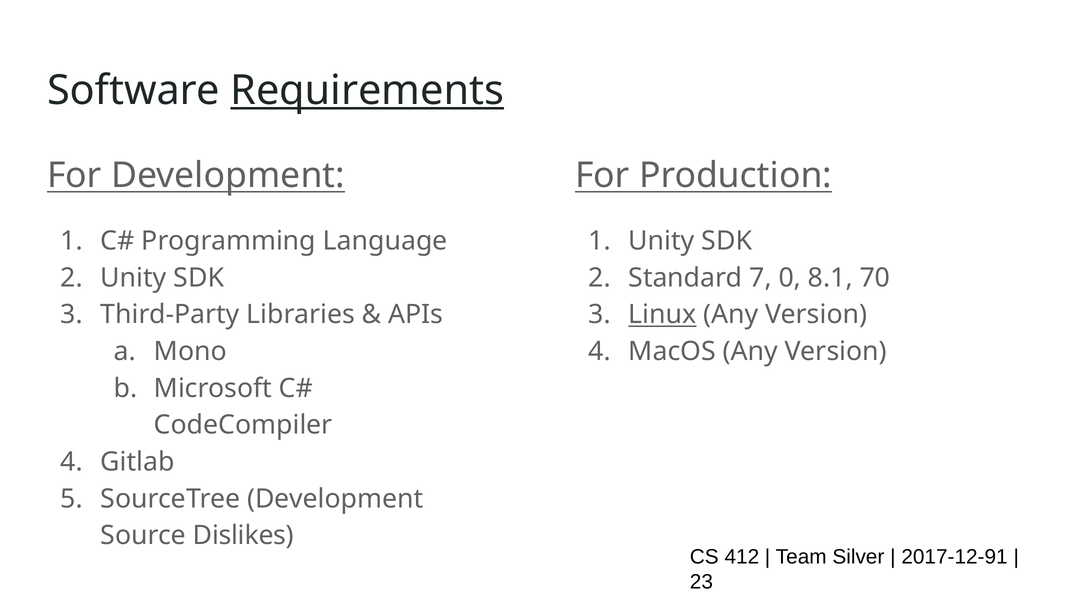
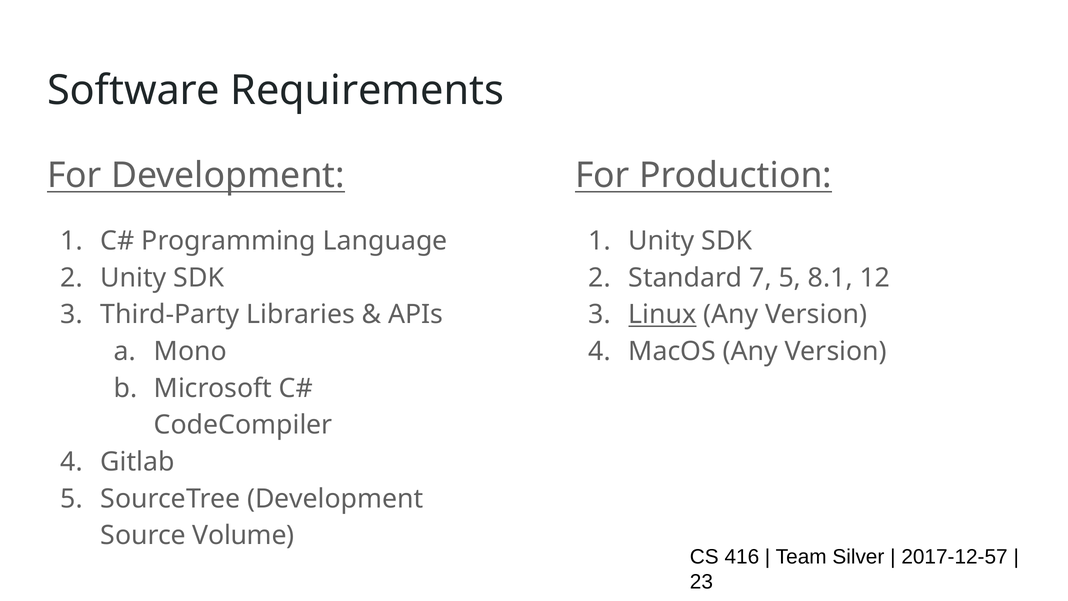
Requirements underline: present -> none
7 0: 0 -> 5
70: 70 -> 12
Dislikes: Dislikes -> Volume
412: 412 -> 416
2017-12-91: 2017-12-91 -> 2017-12-57
